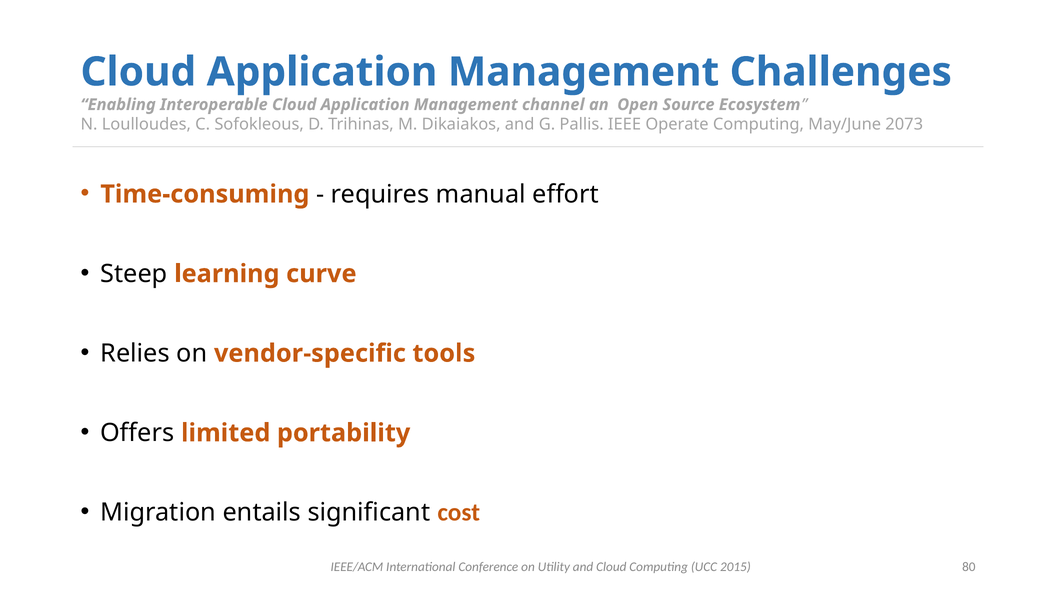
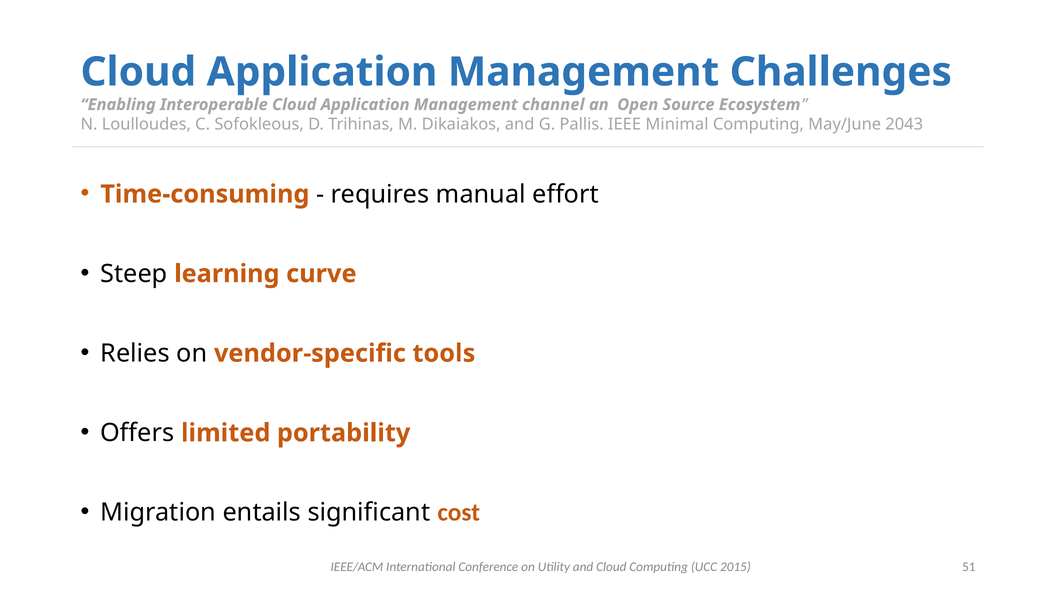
Operate: Operate -> Minimal
2073: 2073 -> 2043
80: 80 -> 51
